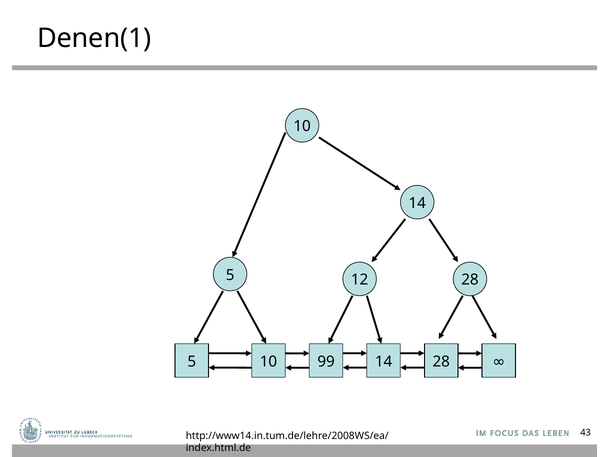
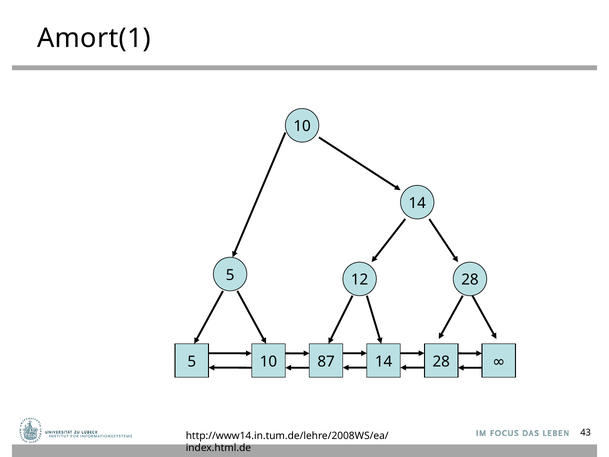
Denen(1: Denen(1 -> Amort(1
99: 99 -> 87
